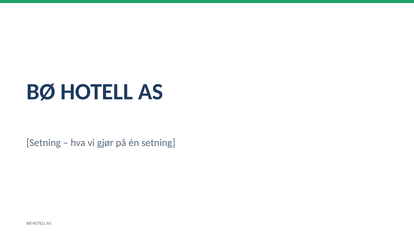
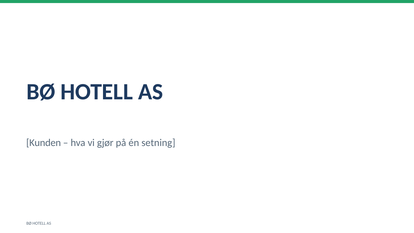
Setning at (44, 143): Setning -> Kunden
